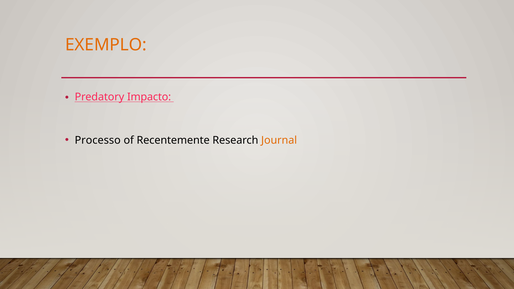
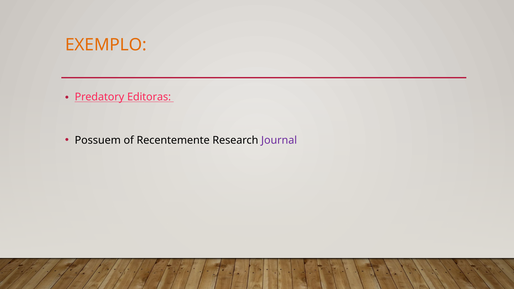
Impacto: Impacto -> Editoras
Processo: Processo -> Possuem
Journal colour: orange -> purple
